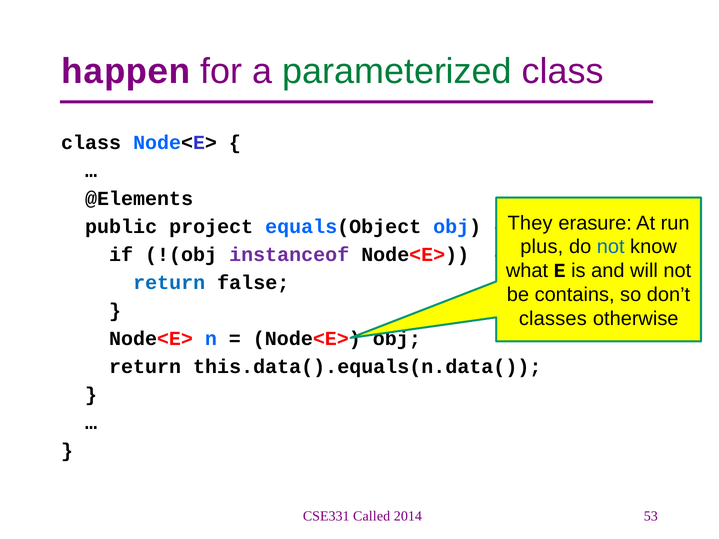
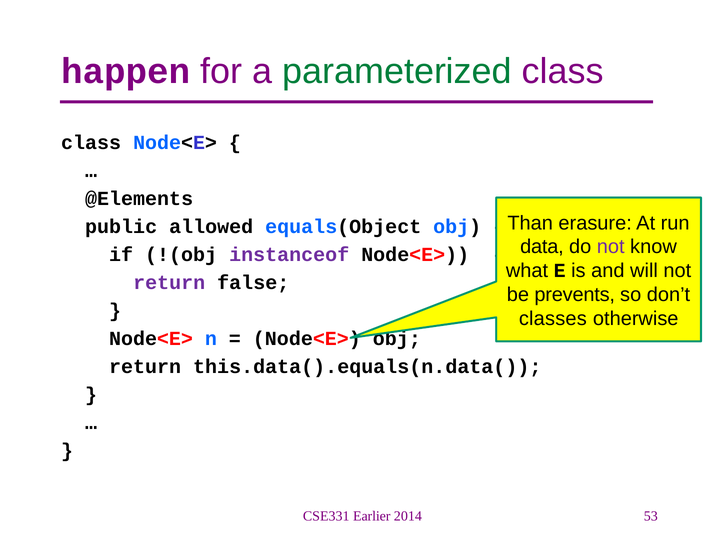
They: They -> Than
project: project -> allowed
plus: plus -> data
not at (611, 247) colour: blue -> purple
return at (169, 283) colour: blue -> purple
contains: contains -> prevents
Called: Called -> Earlier
